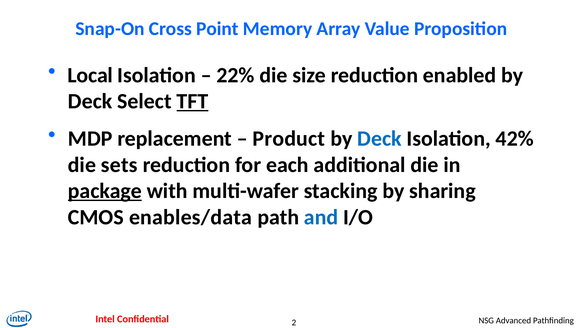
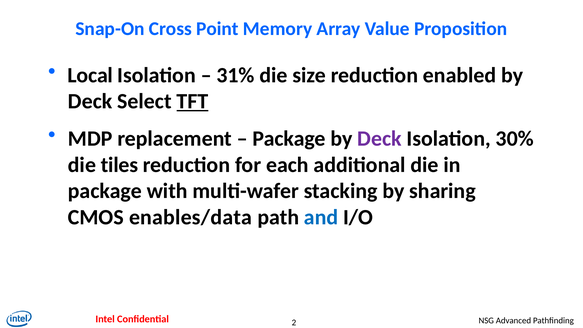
22%: 22% -> 31%
Product at (289, 139): Product -> Package
Deck at (379, 139) colour: blue -> purple
42%: 42% -> 30%
sets: sets -> tiles
package at (105, 191) underline: present -> none
